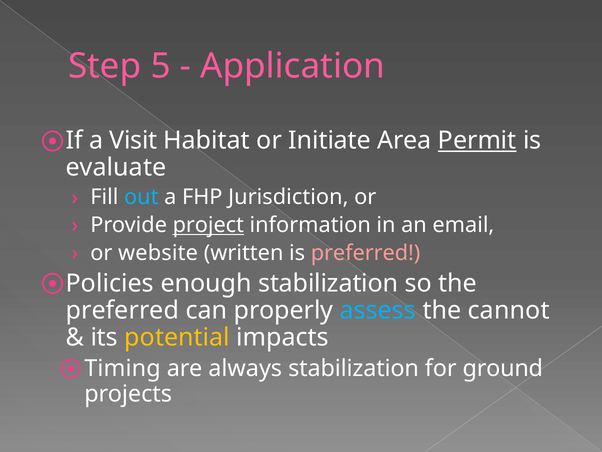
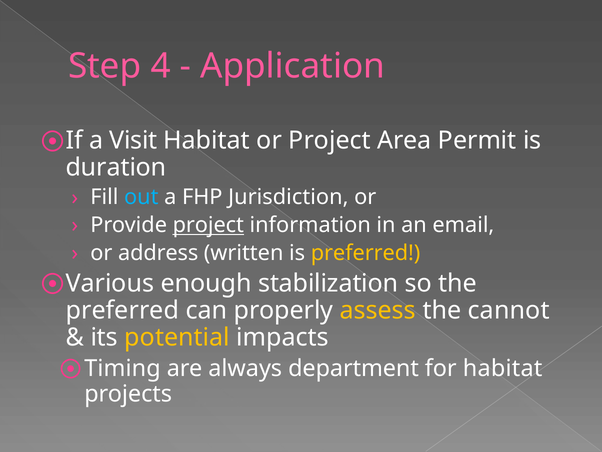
5: 5 -> 4
or Initiate: Initiate -> Project
Permit underline: present -> none
evaluate: evaluate -> duration
website: website -> address
preferred at (366, 253) colour: pink -> yellow
Policies: Policies -> Various
assess colour: light blue -> yellow
always stabilization: stabilization -> department
for ground: ground -> habitat
